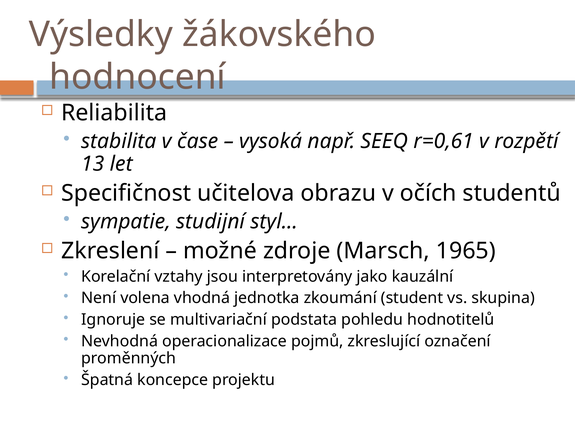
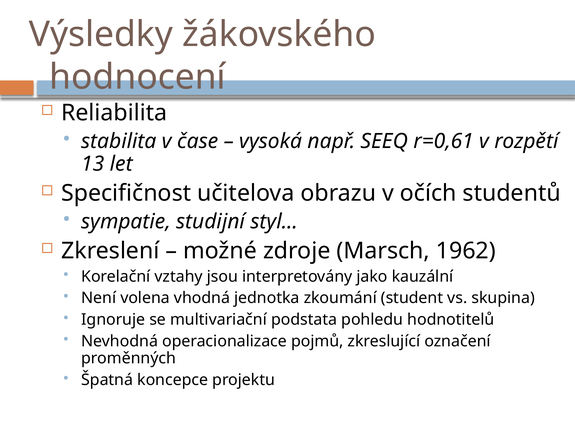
1965: 1965 -> 1962
